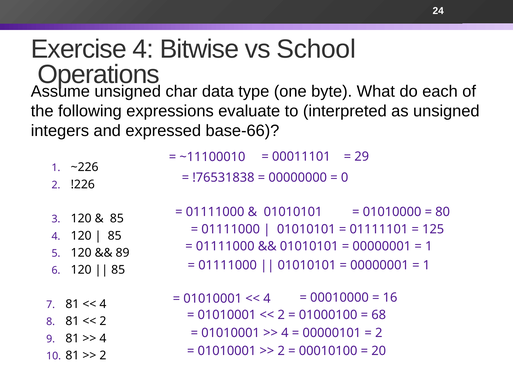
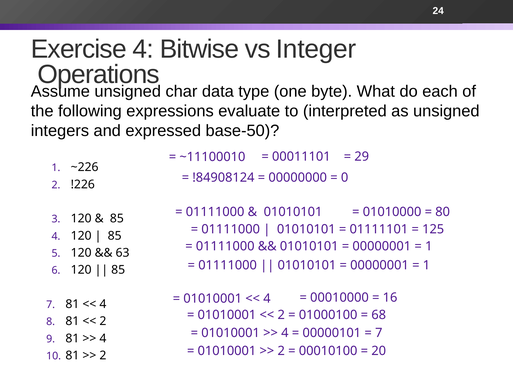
School: School -> Integer
base-66: base-66 -> base-50
!76531838: !76531838 -> !84908124
89: 89 -> 63
2 at (379, 333): 2 -> 7
